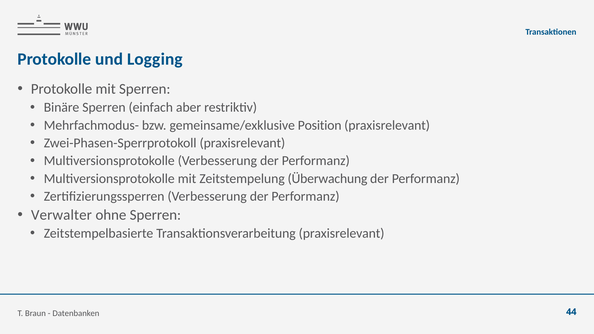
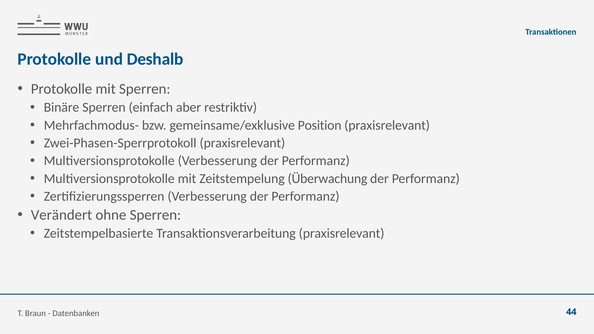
Logging: Logging -> Deshalb
Verwalter: Verwalter -> Verändert
